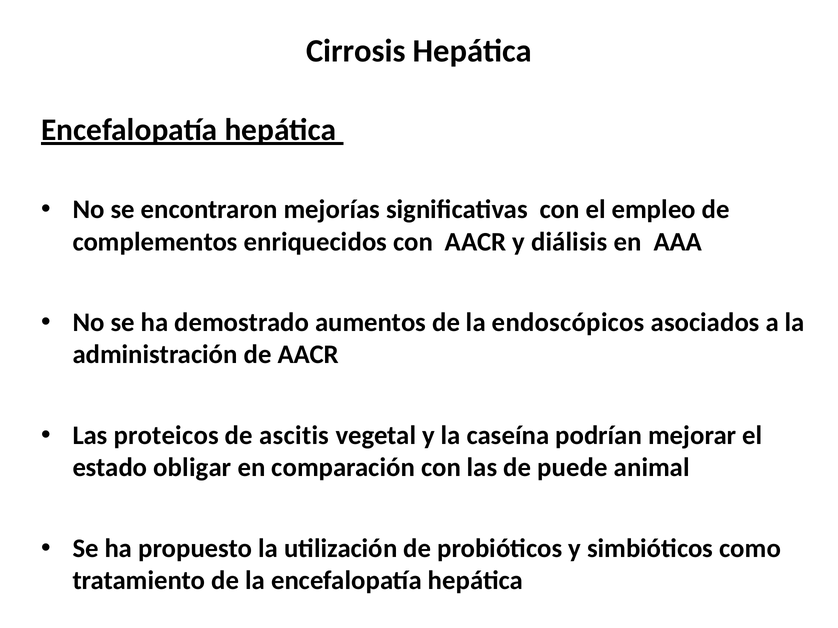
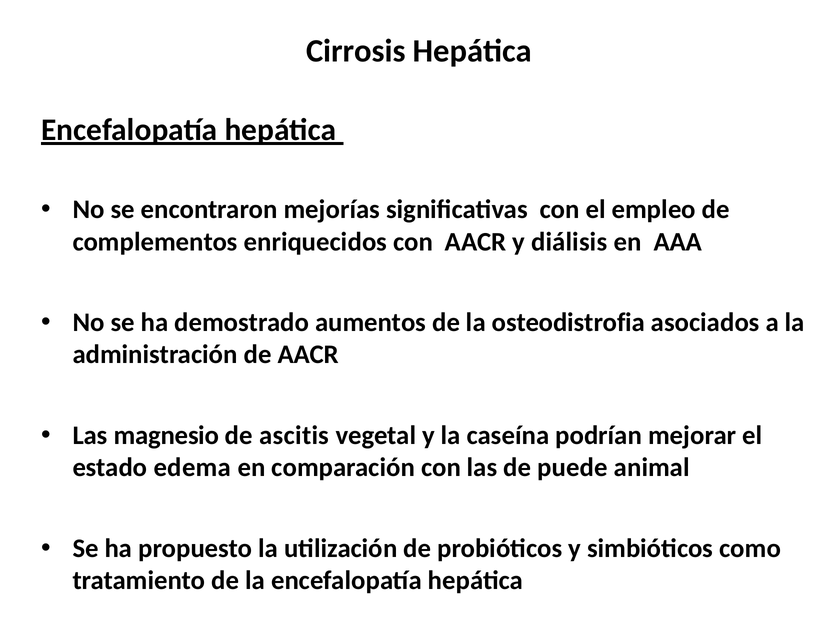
endoscópicos: endoscópicos -> osteodistrofia
proteicos: proteicos -> magnesio
obligar: obligar -> edema
